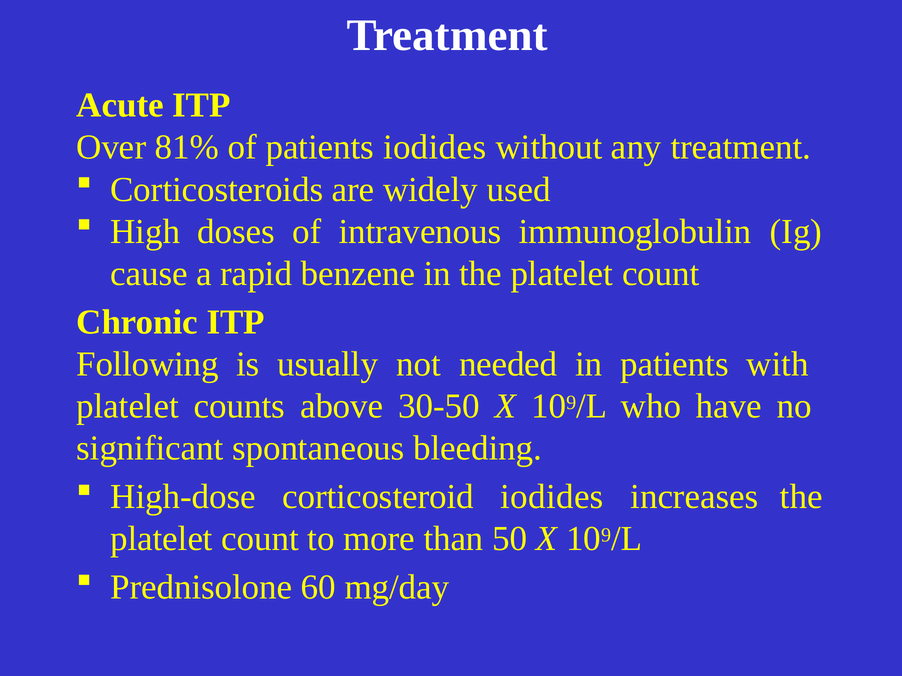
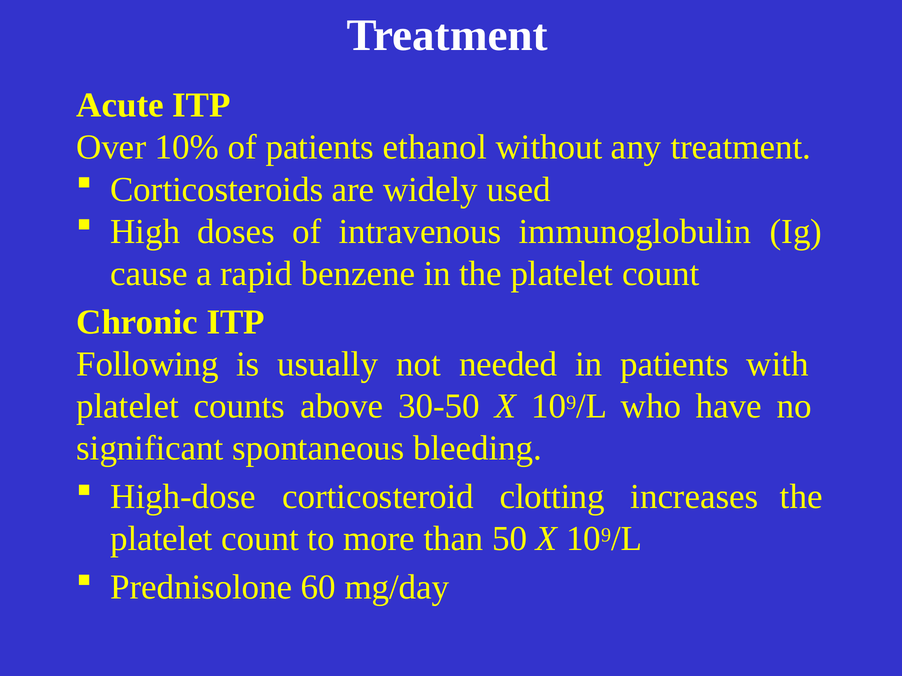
81%: 81% -> 10%
patients iodides: iodides -> ethanol
corticosteroid iodides: iodides -> clotting
